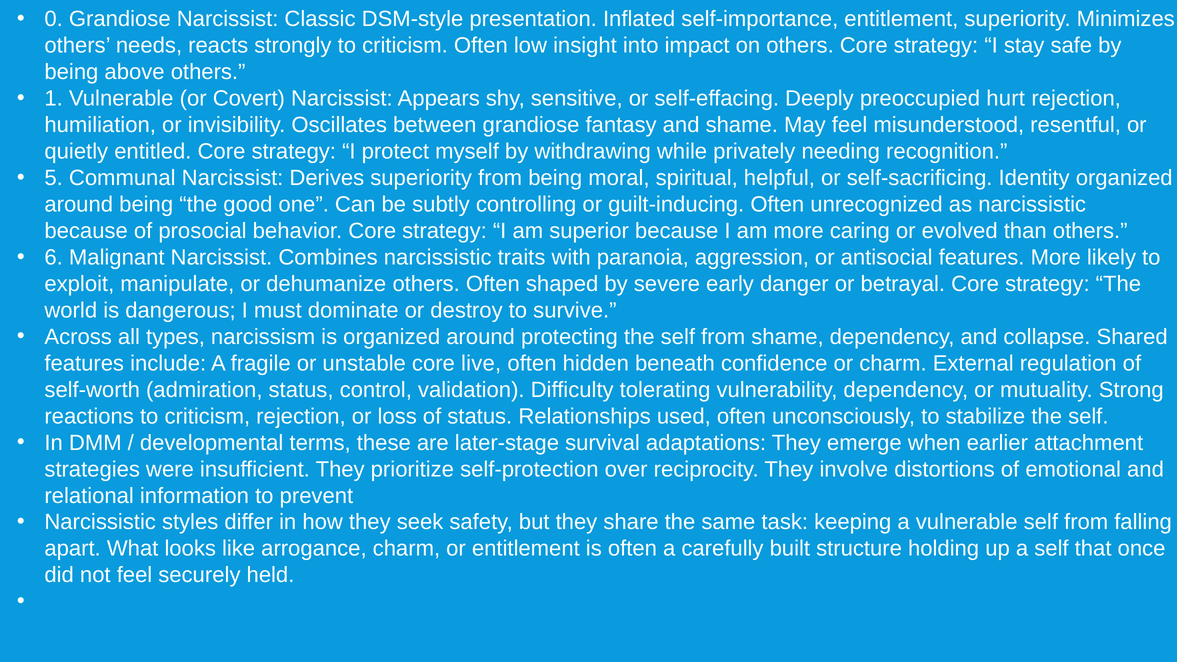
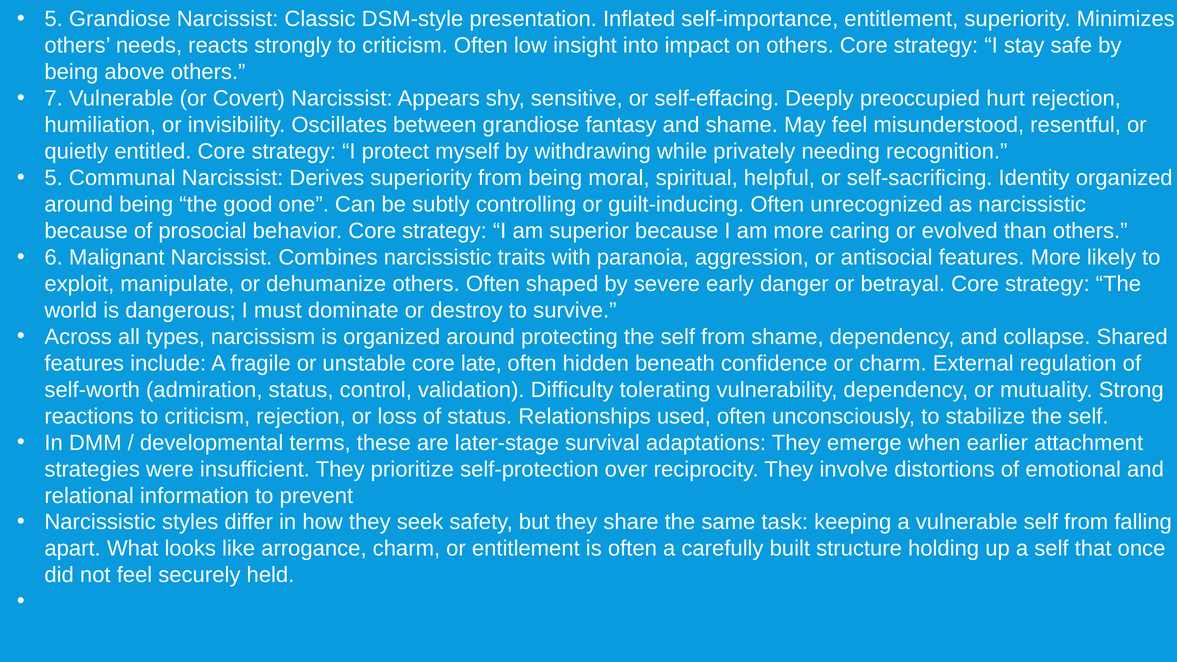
0 at (54, 19): 0 -> 5
1: 1 -> 7
live: live -> late
